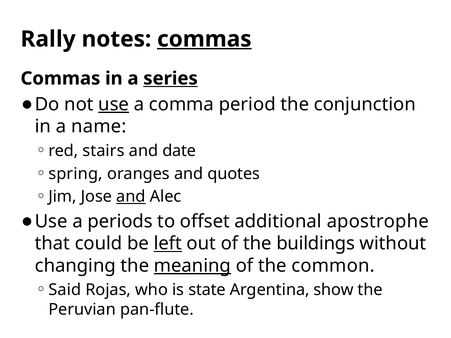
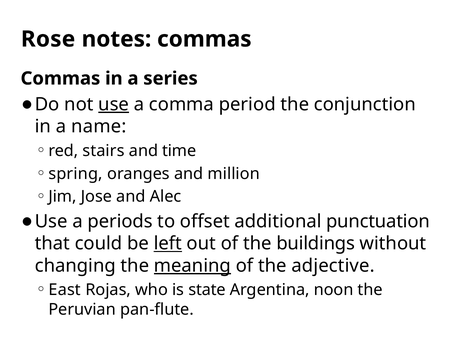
Rally: Rally -> Rose
commas at (204, 39) underline: present -> none
series underline: present -> none
date: date -> time
quotes: quotes -> million
and at (131, 197) underline: present -> none
apostrophe: apostrophe -> punctuation
common: common -> adjective
Said: Said -> East
show: show -> noon
